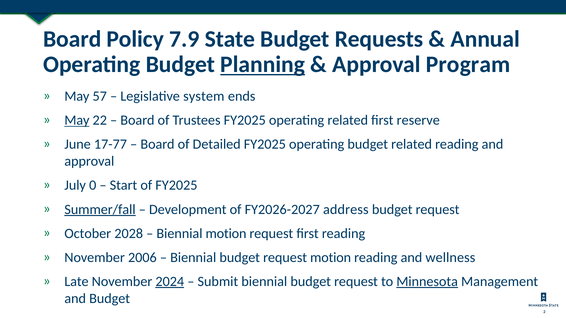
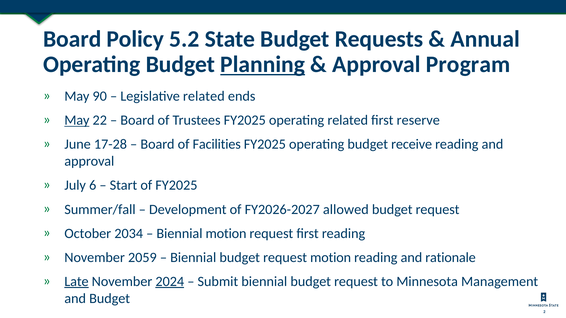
7.9: 7.9 -> 5.2
57: 57 -> 90
Legislative system: system -> related
17-77: 17-77 -> 17-28
Detailed: Detailed -> Facilities
budget related: related -> receive
0: 0 -> 6
Summer/fall underline: present -> none
address: address -> allowed
2028: 2028 -> 2034
2006: 2006 -> 2059
wellness: wellness -> rationale
Late underline: none -> present
Minnesota underline: present -> none
